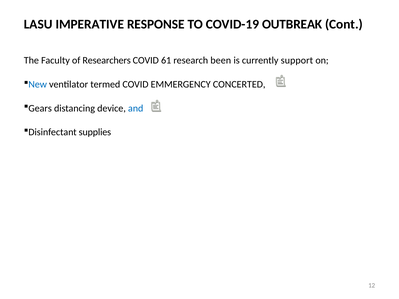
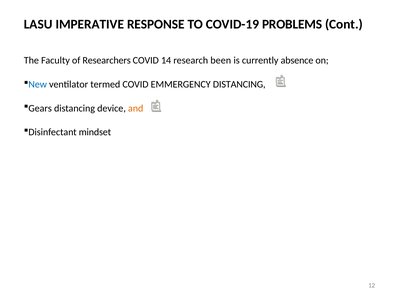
OUTBREAK: OUTBREAK -> PROBLEMS
61: 61 -> 14
support: support -> absence
EMMERGENCY CONCERTED: CONCERTED -> DISTANCING
and colour: blue -> orange
supplies: supplies -> mindset
